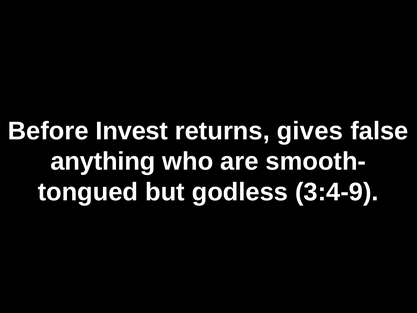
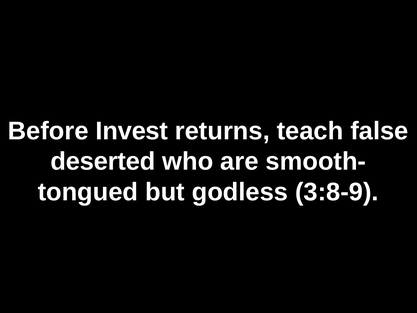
gives: gives -> teach
anything: anything -> deserted
3:4-9: 3:4-9 -> 3:8-9
